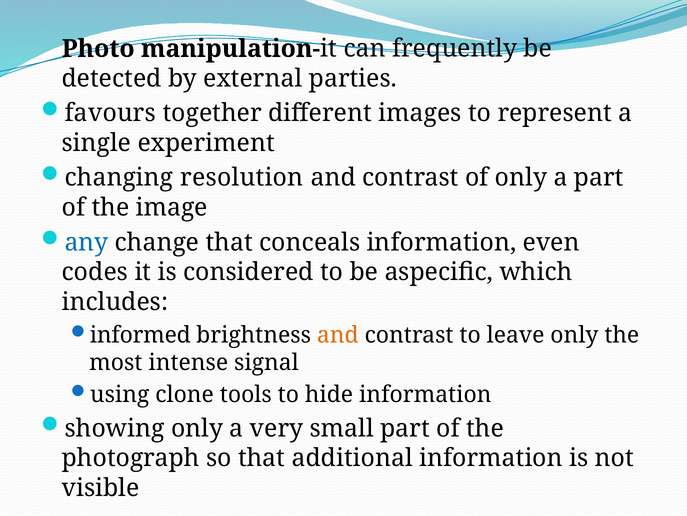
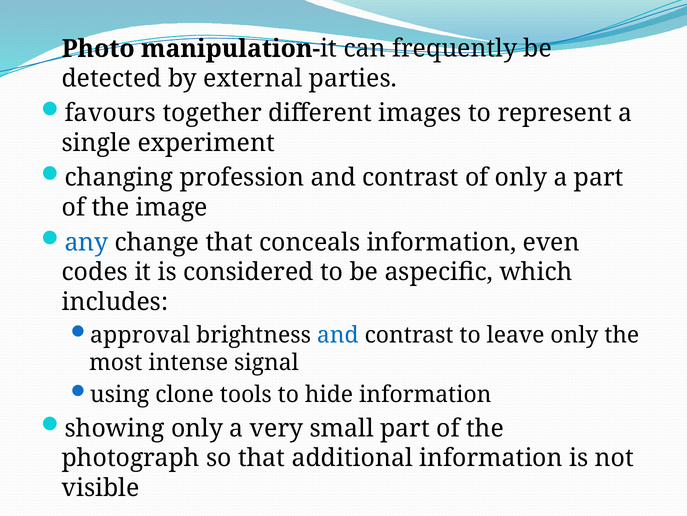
resolution: resolution -> profession
informed: informed -> approval
and at (338, 335) colour: orange -> blue
